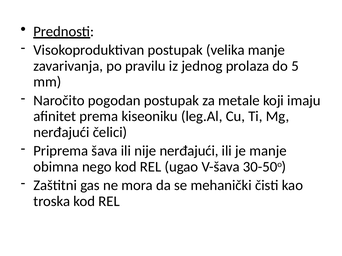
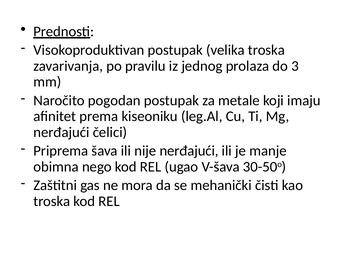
velika manje: manje -> troska
5: 5 -> 3
